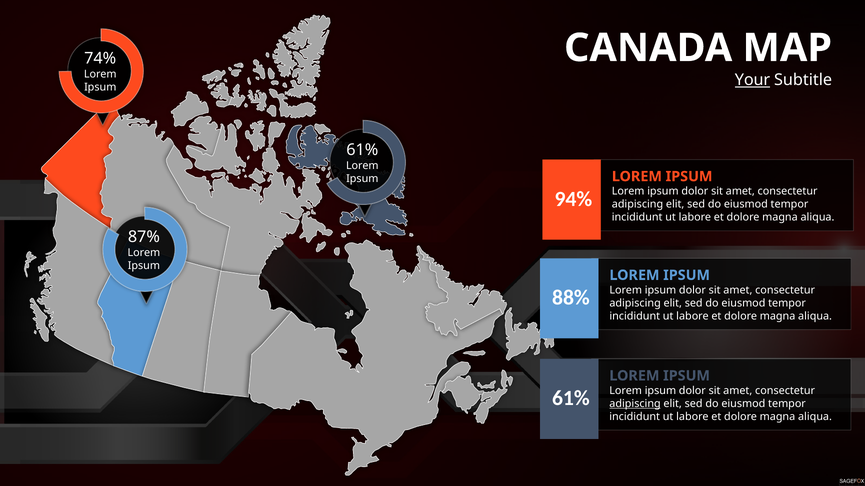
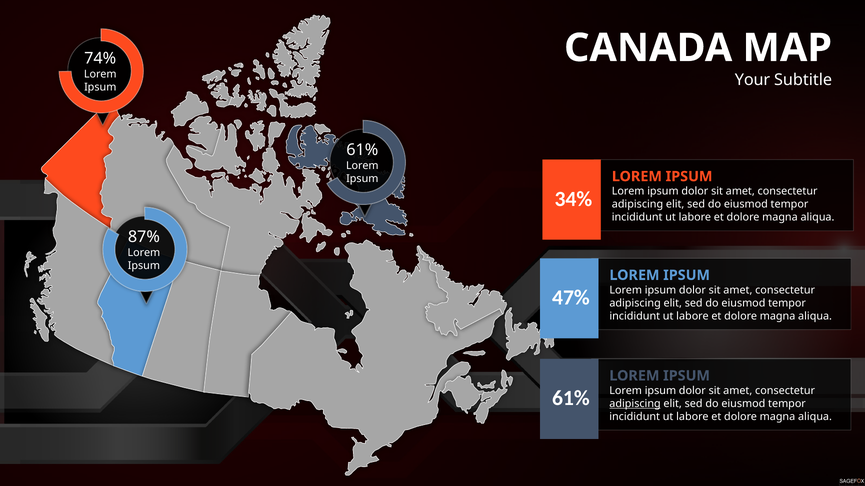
Your underline: present -> none
94%: 94% -> 34%
88%: 88% -> 47%
